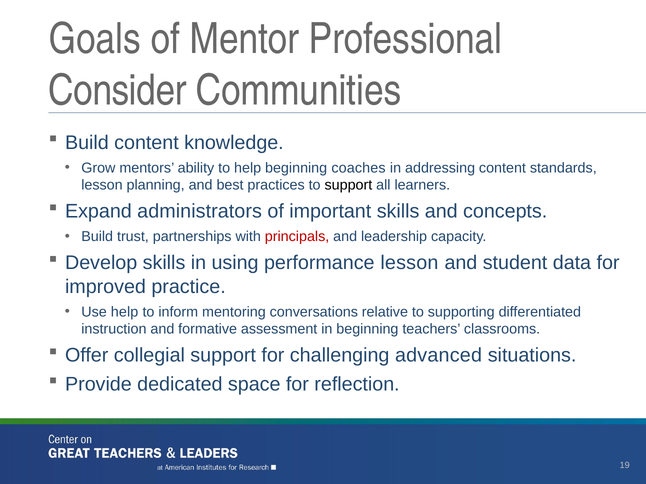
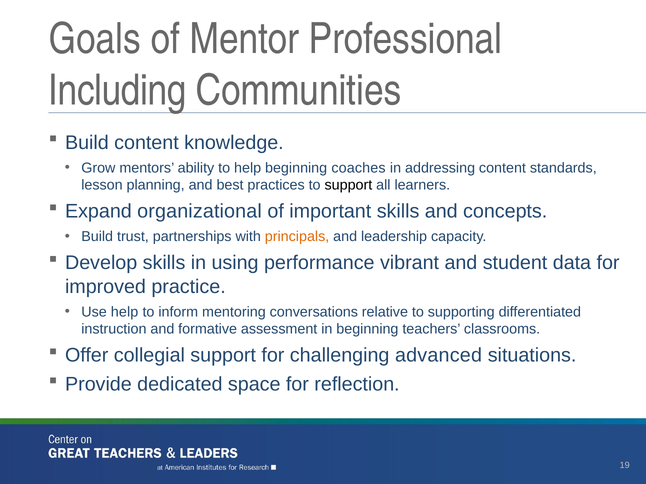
Consider: Consider -> Including
administrators: administrators -> organizational
principals colour: red -> orange
performance lesson: lesson -> vibrant
